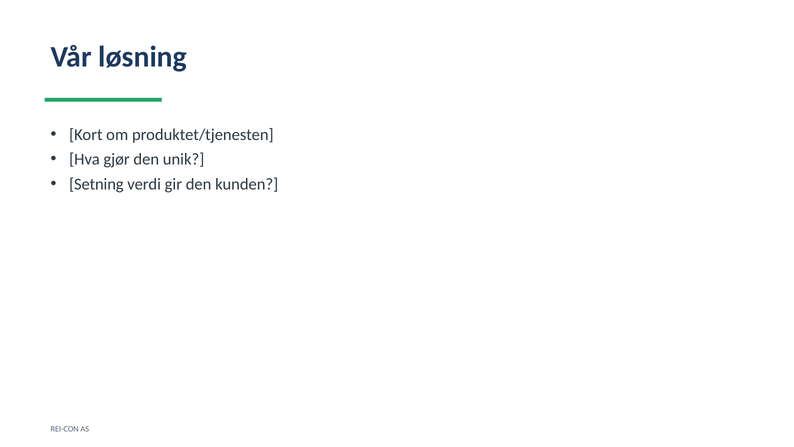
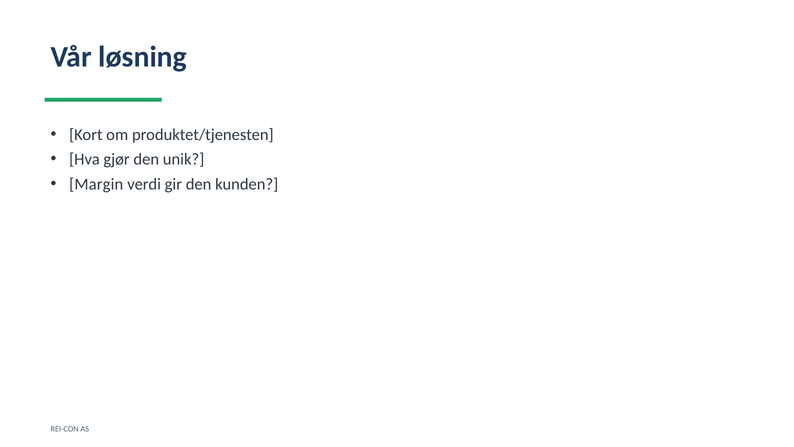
Setning: Setning -> Margin
